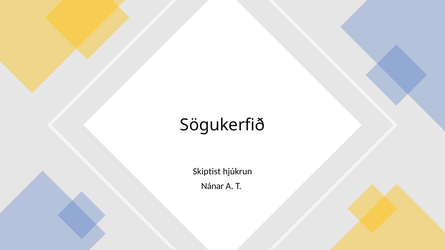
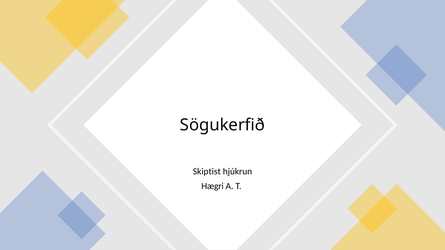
Nánar: Nánar -> Hægri
